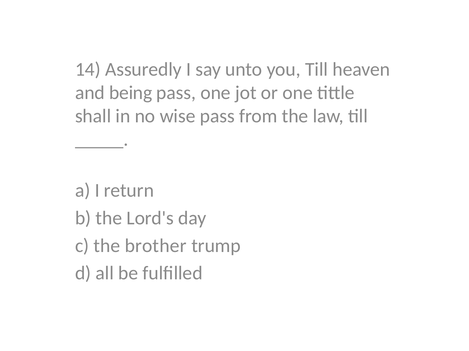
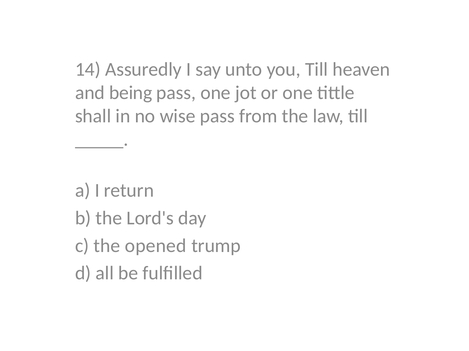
brother: brother -> opened
